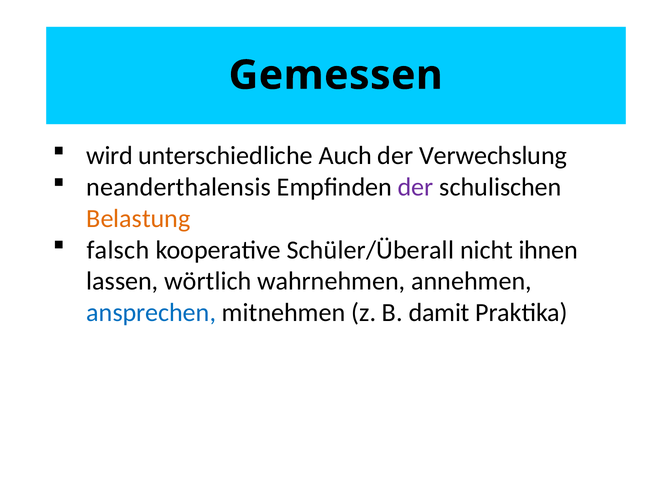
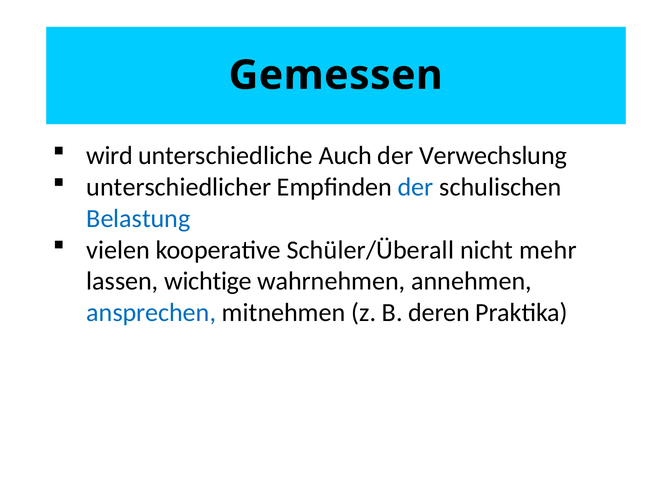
neanderthalensis: neanderthalensis -> unterschiedlicher
der at (416, 187) colour: purple -> blue
Belastung colour: orange -> blue
falsch: falsch -> vielen
ihnen: ihnen -> mehr
wörtlich: wörtlich -> wichtige
damit: damit -> deren
